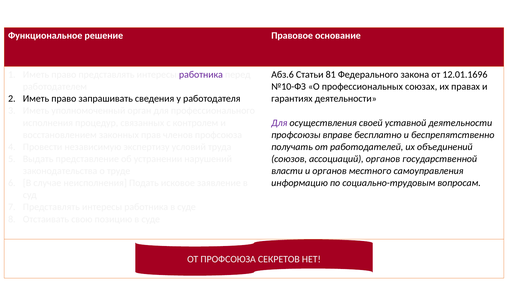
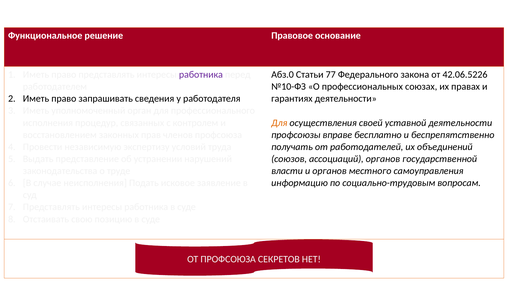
Абз.6: Абз.6 -> Абз.0
81: 81 -> 77
12.01.1696: 12.01.1696 -> 42.06.5226
Для at (279, 123) colour: purple -> orange
